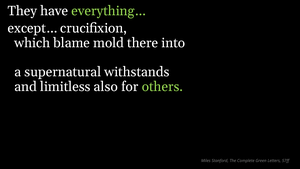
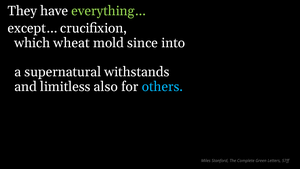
blame: blame -> wheat
there: there -> since
others colour: light green -> light blue
